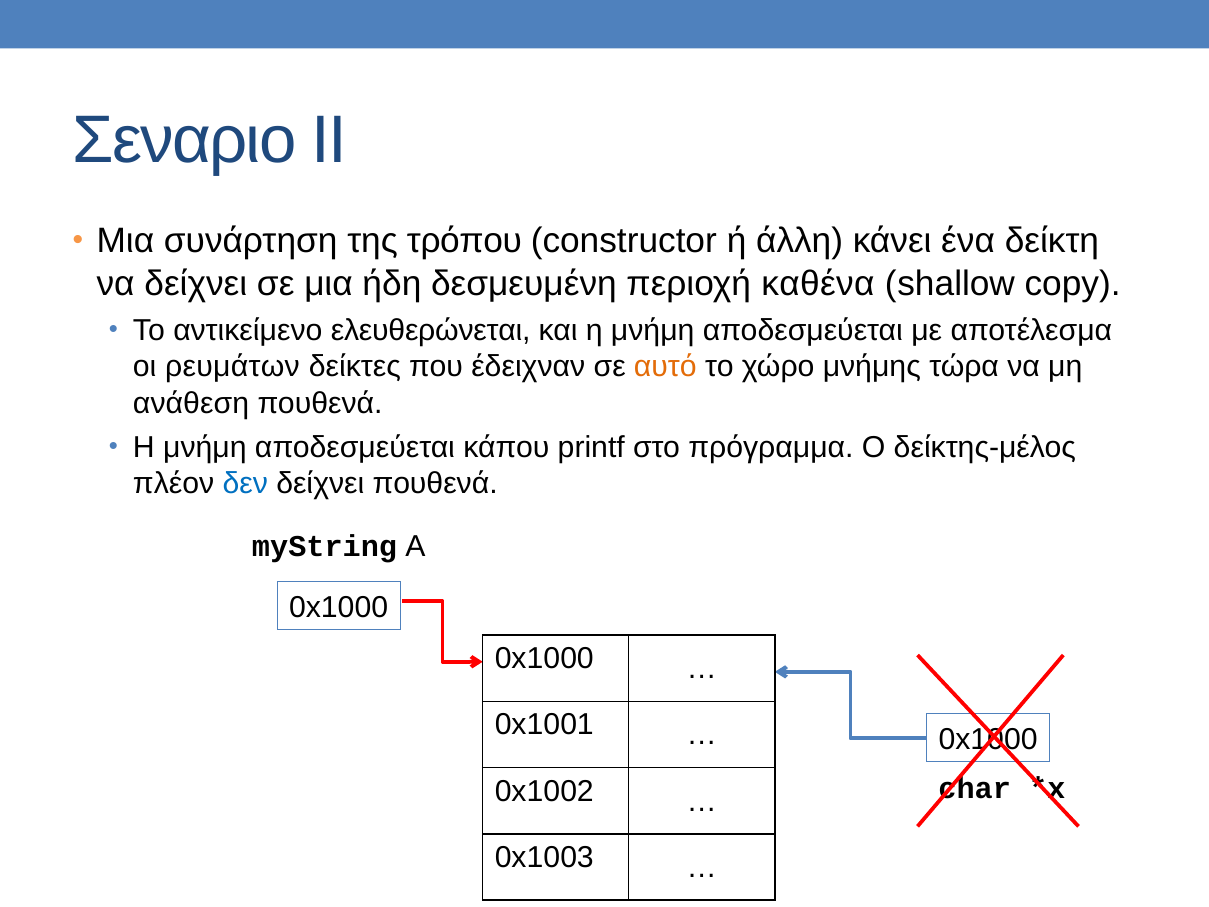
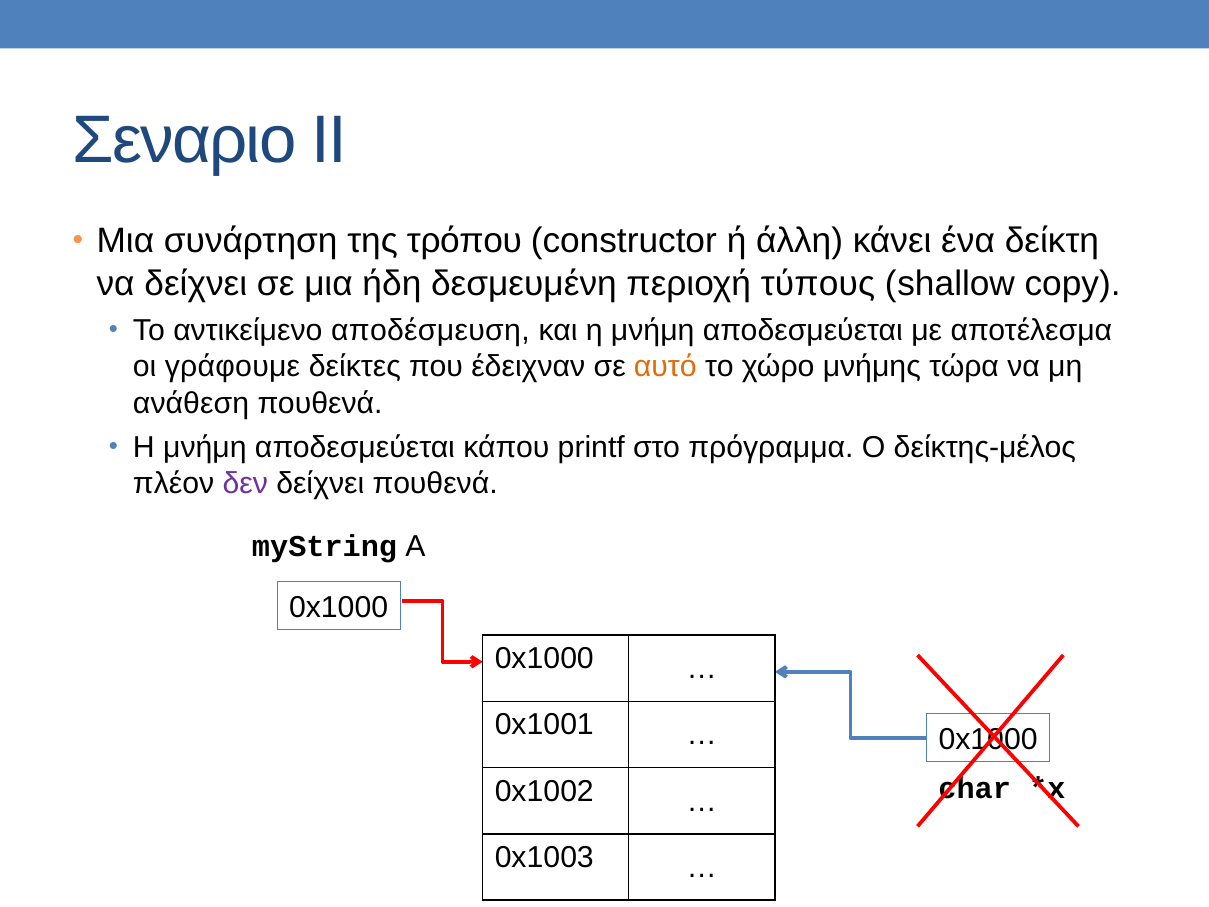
καθένα: καθένα -> τύπους
ελευθερώνεται: ελευθερώνεται -> αποδέσμευση
ρευμάτων: ρευμάτων -> γράφουμε
δεν colour: blue -> purple
